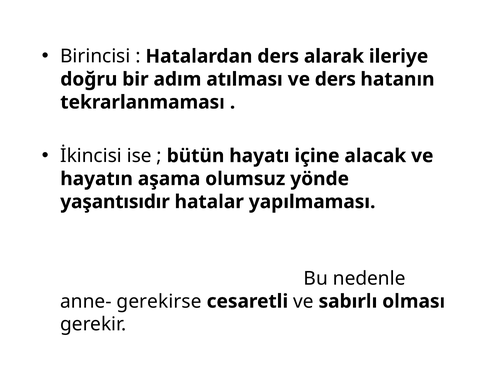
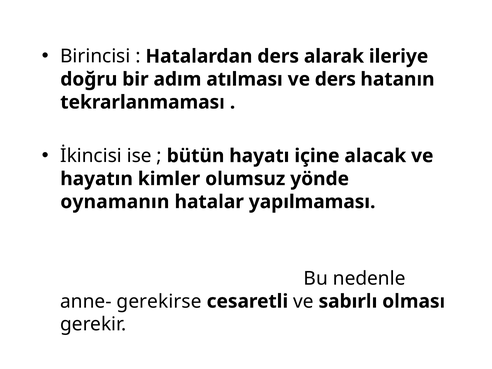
aşama: aşama -> kimler
yaşantısıdır: yaşantısıdır -> oynamanın
